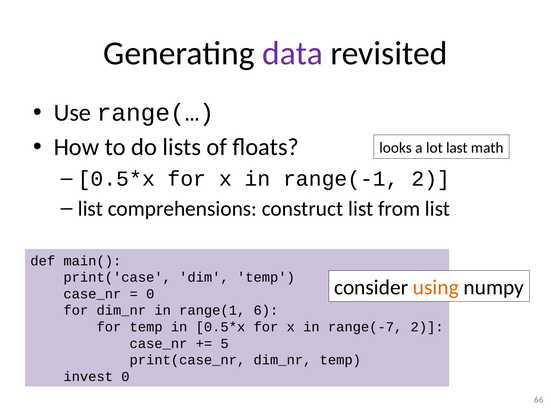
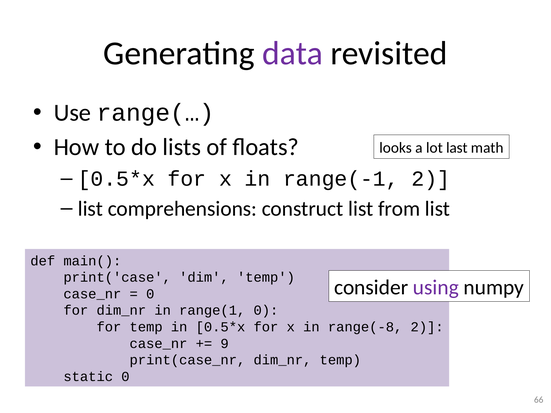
using colour: orange -> purple
range(1 6: 6 -> 0
range(-7: range(-7 -> range(-8
5: 5 -> 9
invest: invest -> static
